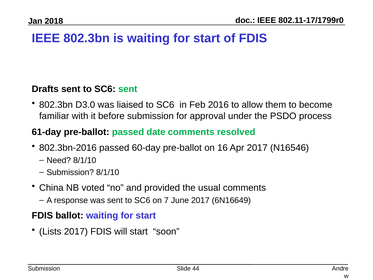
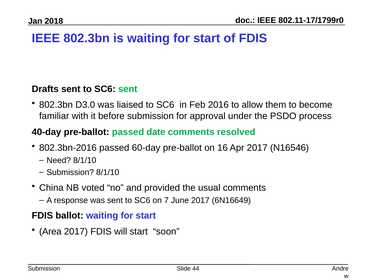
61-day: 61-day -> 40-day
Lists: Lists -> Area
